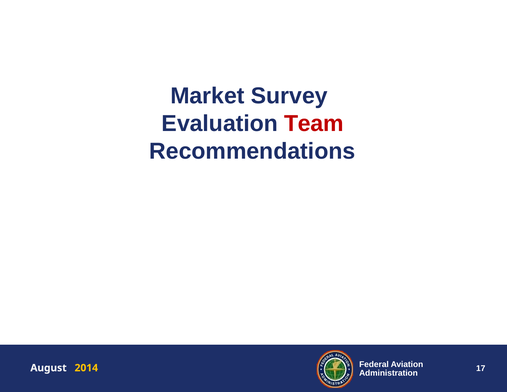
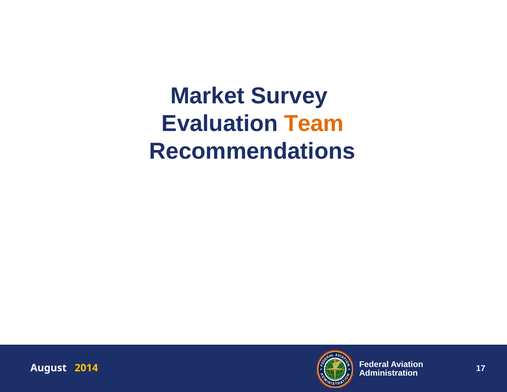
Team colour: red -> orange
